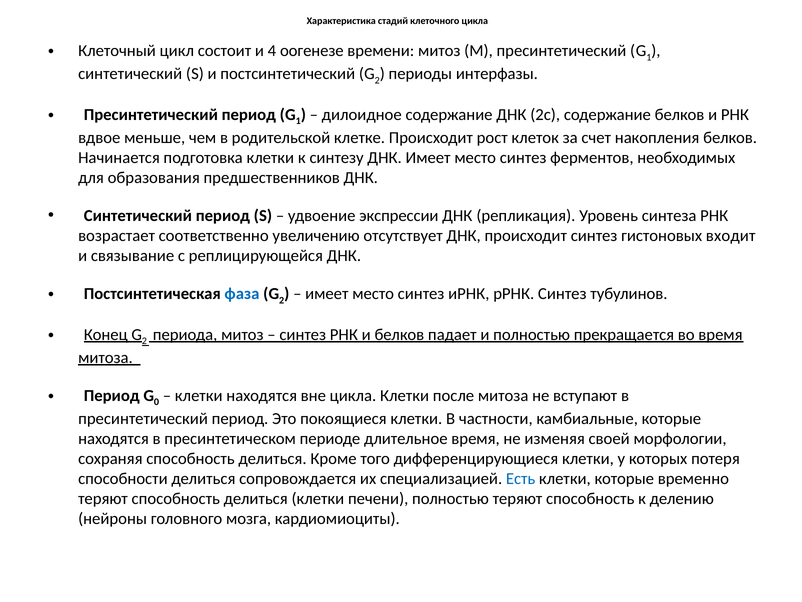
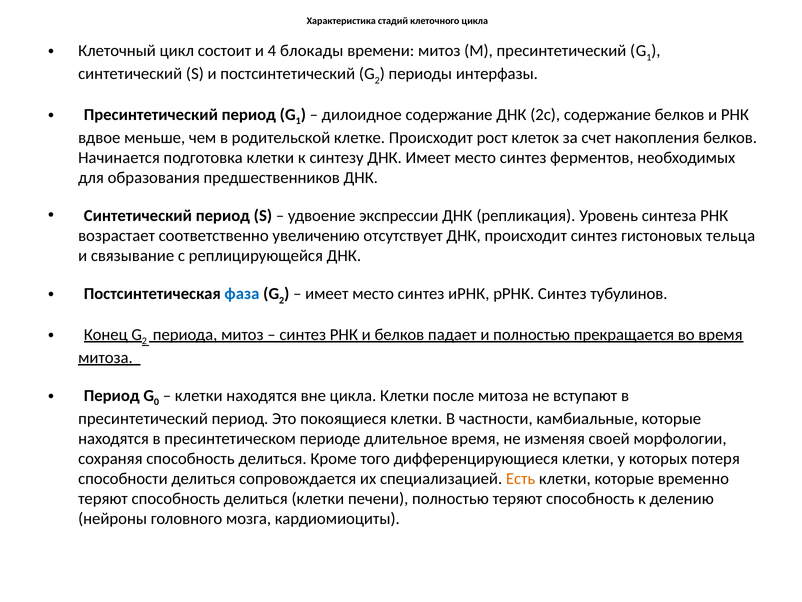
оогенезе: оогенезе -> блокады
входит: входит -> тельца
Есть colour: blue -> orange
